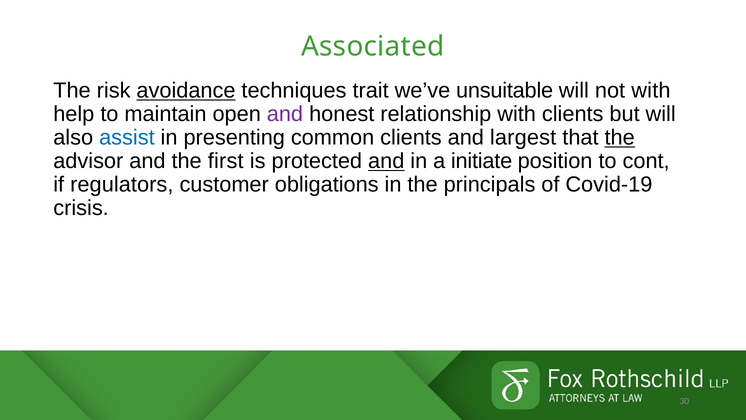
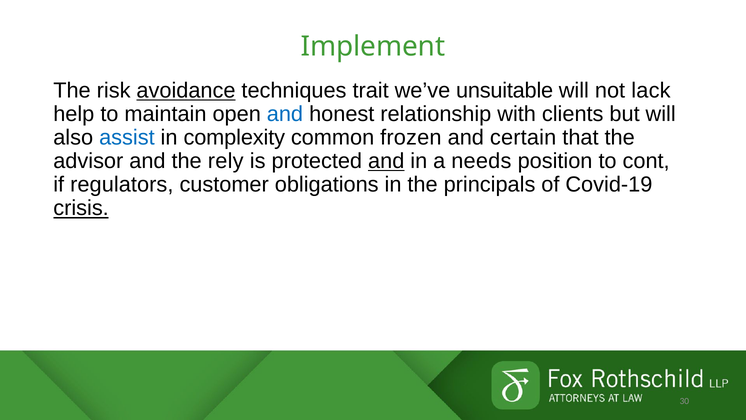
Associated: Associated -> Implement
not with: with -> lack
and at (285, 114) colour: purple -> blue
presenting: presenting -> complexity
common clients: clients -> frozen
largest: largest -> certain
the at (620, 138) underline: present -> none
first: first -> rely
initiate: initiate -> needs
crisis underline: none -> present
